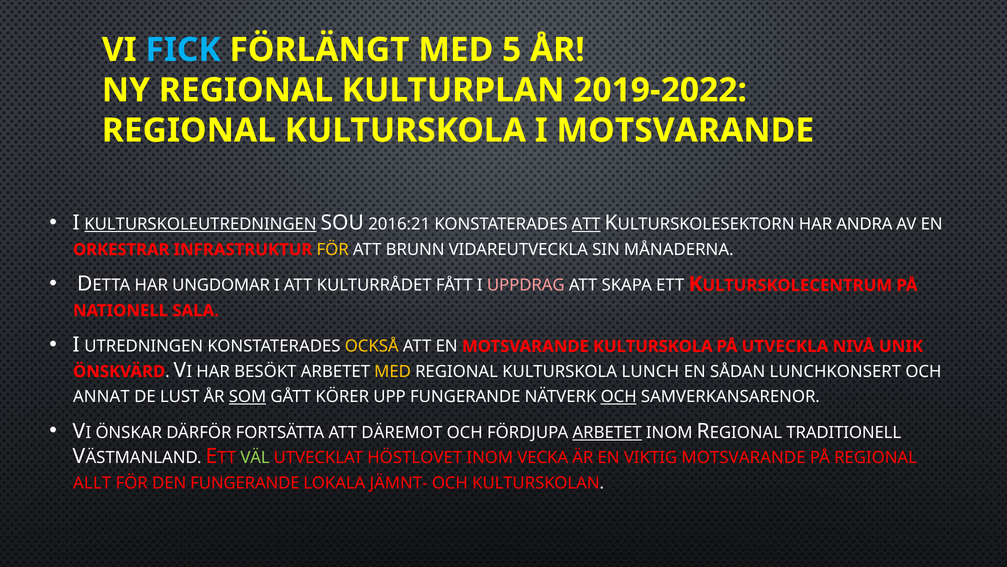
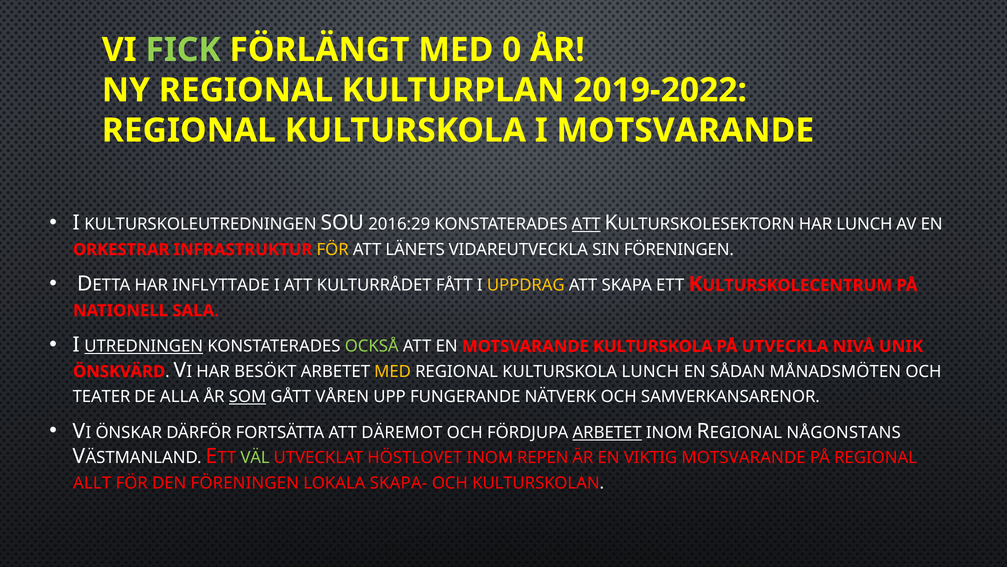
FICK colour: light blue -> light green
5: 5 -> 0
KULTURSKOLEUTREDNINGEN underline: present -> none
2016:21: 2016:21 -> 2016:29
HAR ANDRA: ANDRA -> LUNCH
BRUNN: BRUNN -> LÄNETS
SIN MÅNADERNA: MÅNADERNA -> FÖRENINGEN
UNGDOMAR: UNGDOMAR -> INFLYTTADE
UPPDRAG colour: pink -> yellow
UTREDNINGEN underline: none -> present
OCKSÅ colour: yellow -> light green
LUNCHKONSERT: LUNCHKONSERT -> MÅNADSMÖTEN
ANNAT: ANNAT -> TEATER
LUST: LUST -> ALLA
KÖRER: KÖRER -> VÅREN
OCH at (619, 396) underline: present -> none
TRADITIONELL: TRADITIONELL -> NÅGONSTANS
VECKA: VECKA -> REPEN
DEN FUNGERANDE: FUNGERANDE -> FÖRENINGEN
JÄMNT-: JÄMNT- -> SKAPA-
